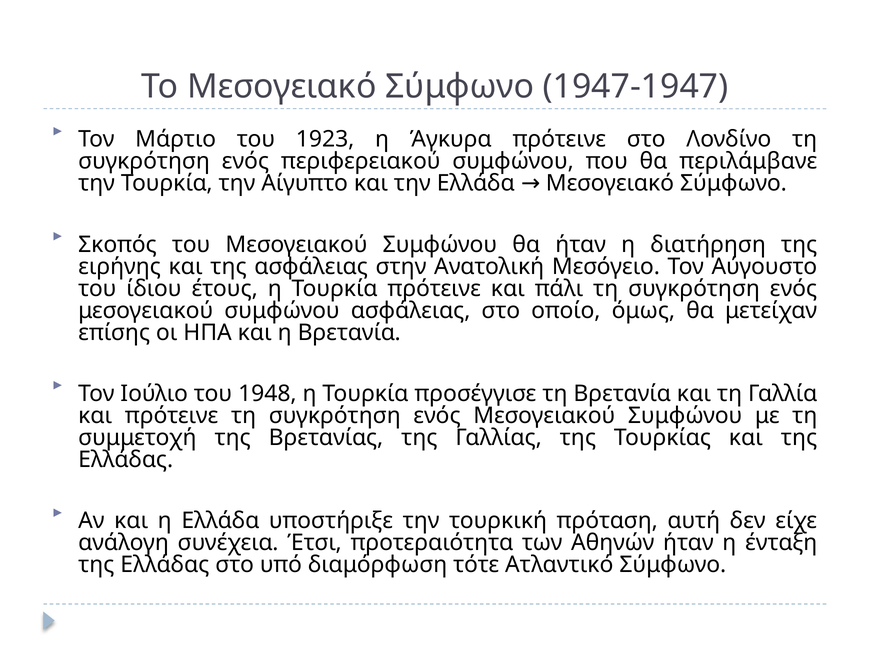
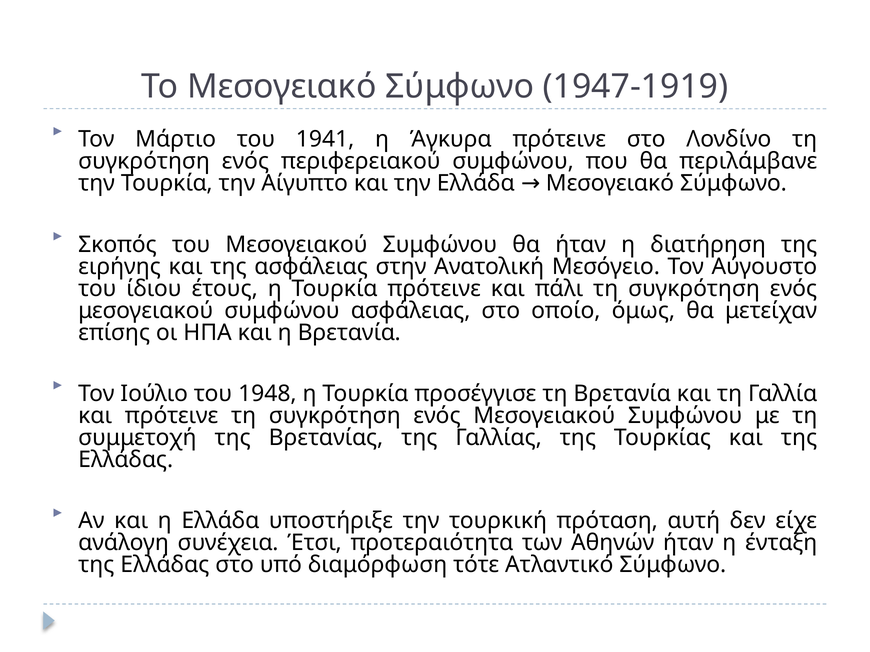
1947-1947: 1947-1947 -> 1947-1919
1923: 1923 -> 1941
